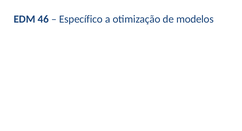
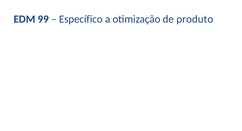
46: 46 -> 99
modelos: modelos -> produto
